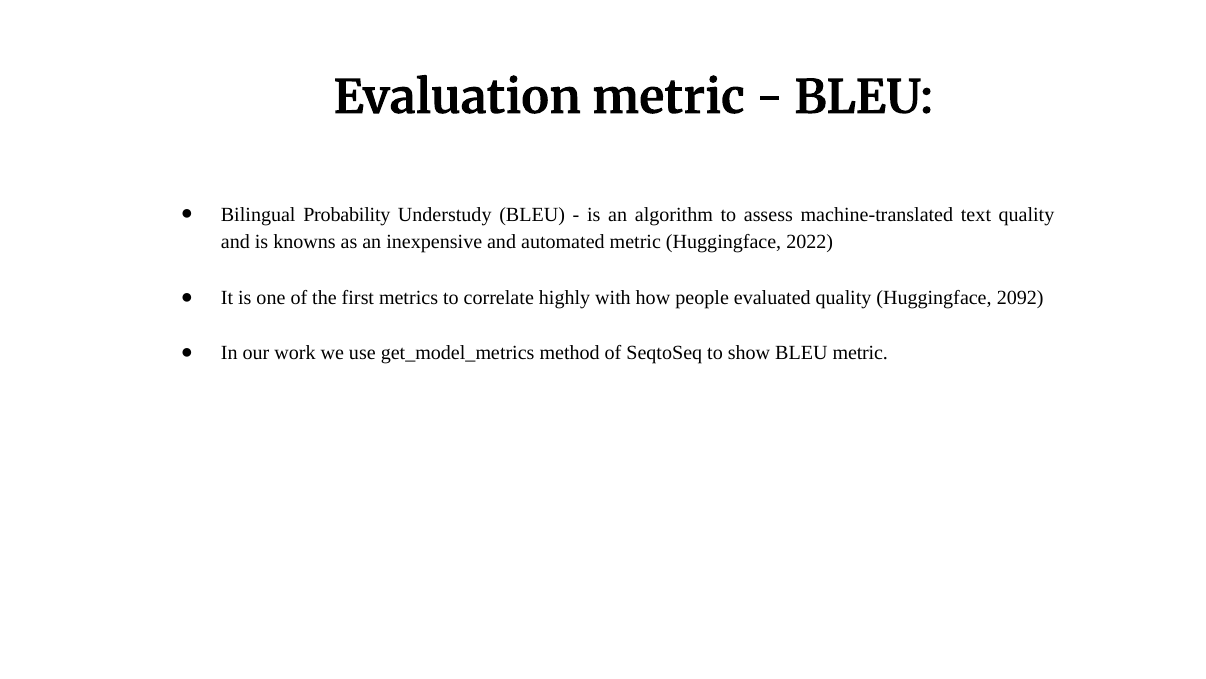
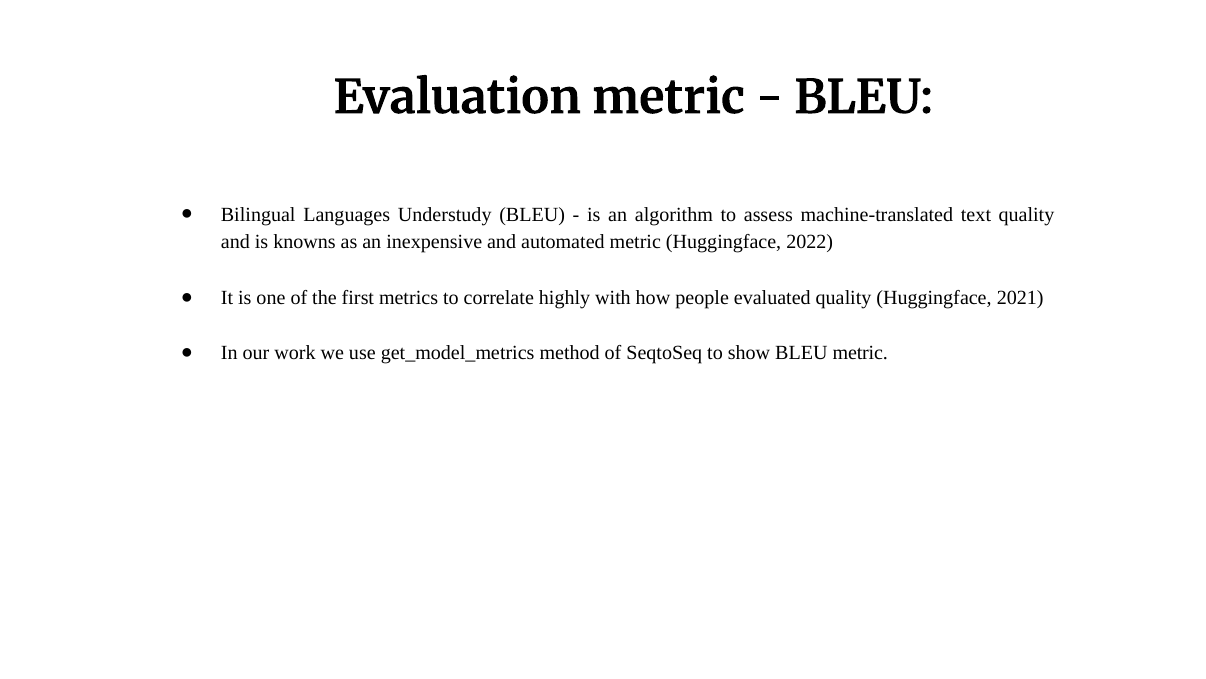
Probability: Probability -> Languages
2092: 2092 -> 2021
